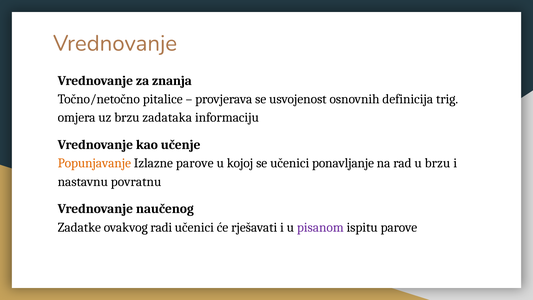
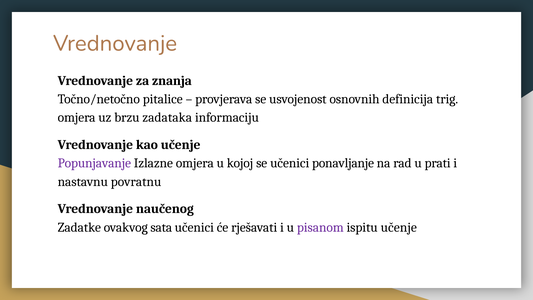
Popunjavanje colour: orange -> purple
Izlazne parove: parove -> omjera
u brzu: brzu -> prati
radi: radi -> sata
ispitu parove: parove -> učenje
